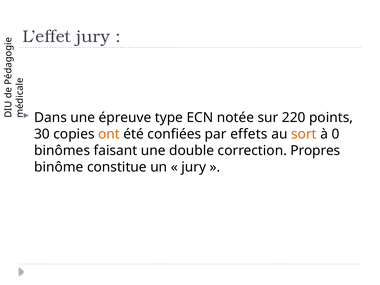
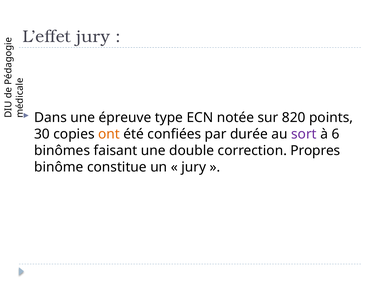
220: 220 -> 820
effets: effets -> durée
sort colour: orange -> purple
0: 0 -> 6
